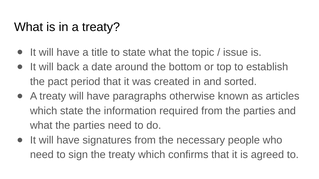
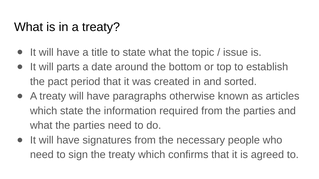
back: back -> parts
